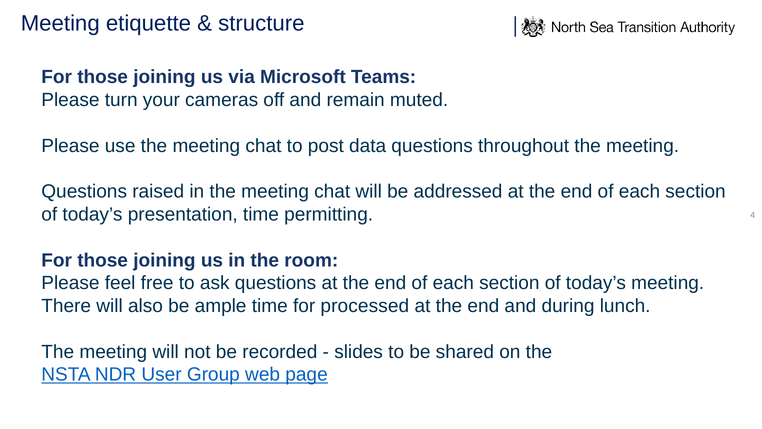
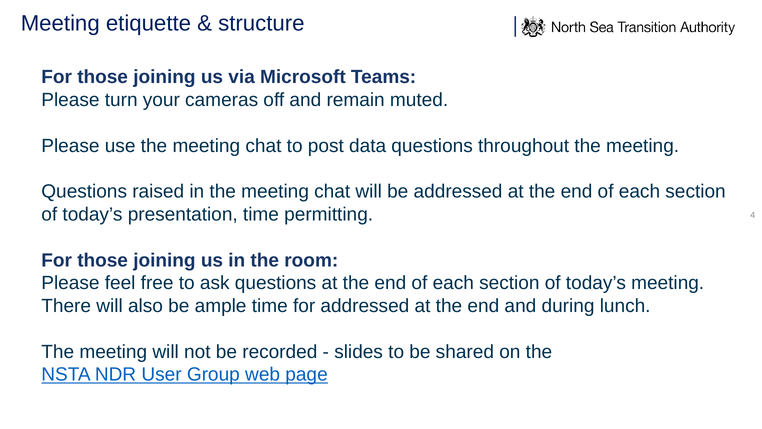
for processed: processed -> addressed
